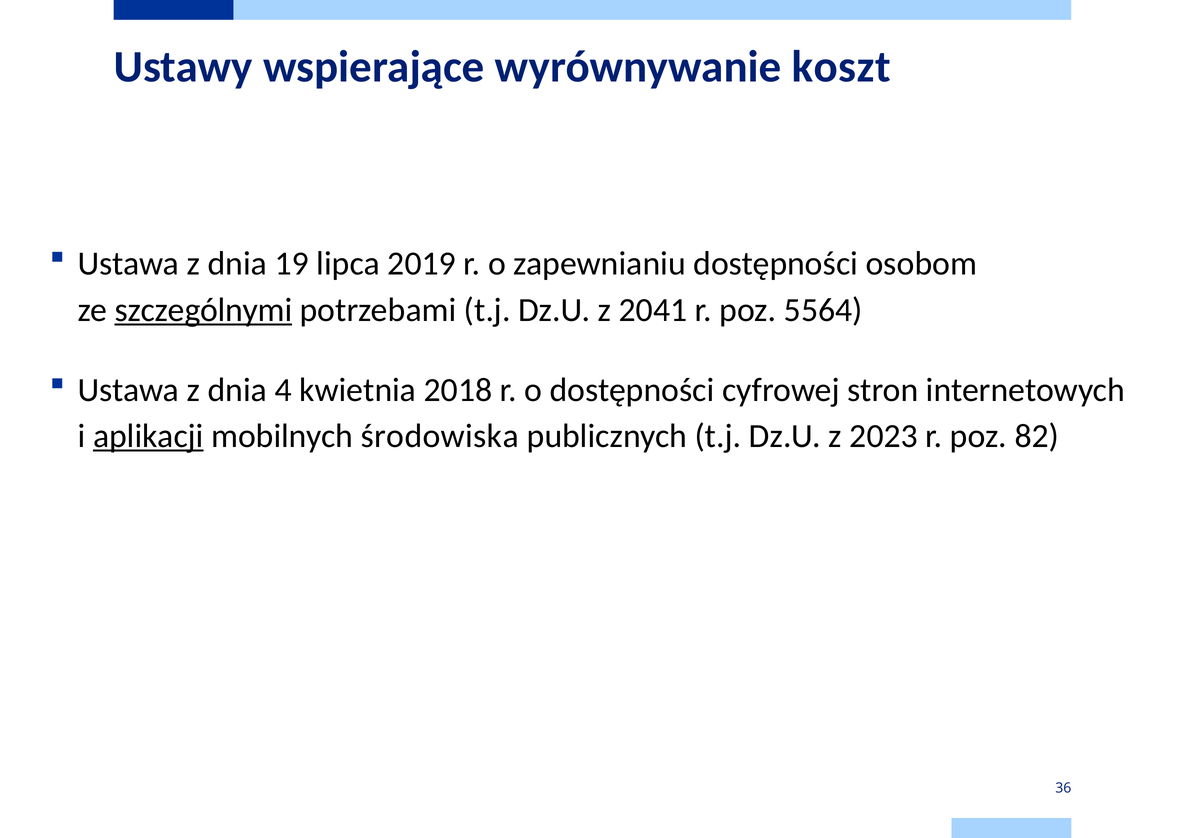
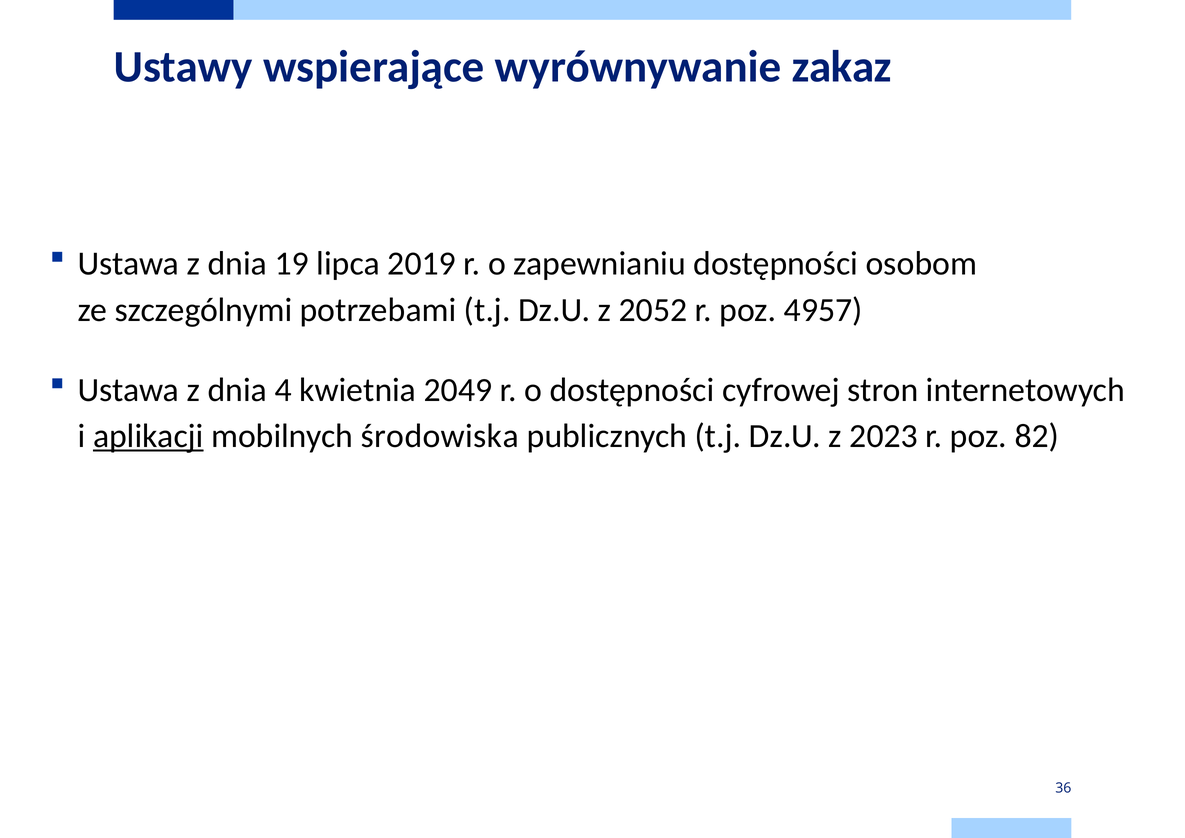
koszt: koszt -> zakaz
szczególnymi underline: present -> none
2041: 2041 -> 2052
5564: 5564 -> 4957
2018: 2018 -> 2049
